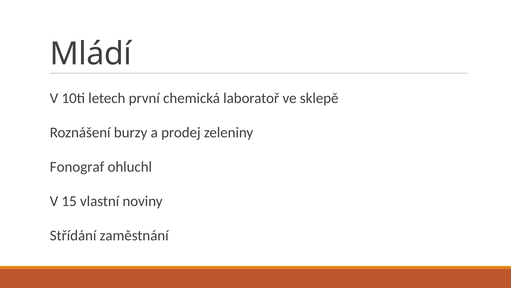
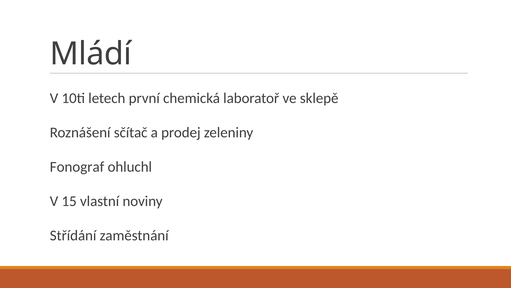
burzy: burzy -> sčítač
